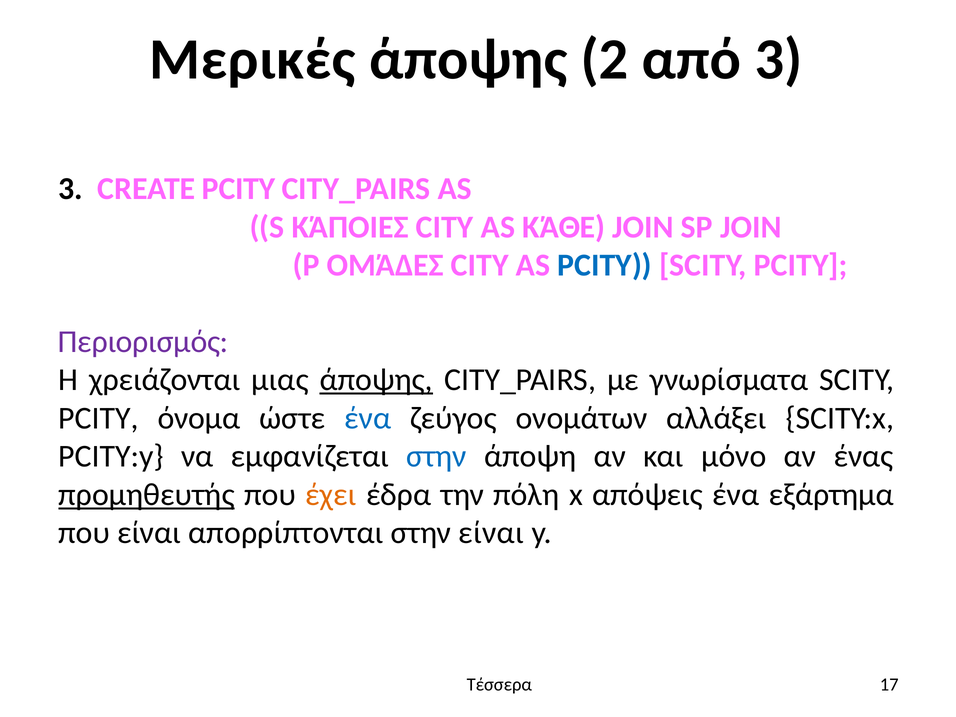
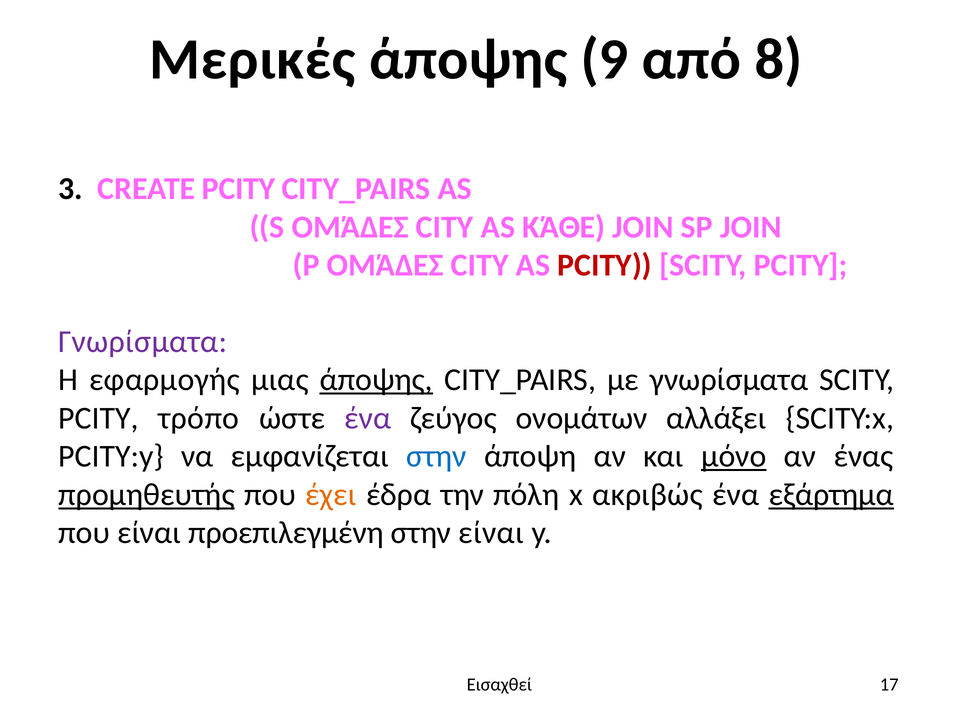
2: 2 -> 9
από 3: 3 -> 8
S ΚΆΠΟΙΕΣ: ΚΆΠΟΙΕΣ -> ΟΜΆΔΕΣ
PCITY at (605, 265) colour: blue -> red
Περιορισμός at (143, 342): Περιορισμός -> Γνωρίσματα
χρειάζονται: χρειάζονται -> εφαρμογής
όνομα: όνομα -> τρόπο
ένα at (368, 418) colour: blue -> purple
μόνο underline: none -> present
απόψεις: απόψεις -> ακριβώς
εξάρτημα underline: none -> present
απορρίπτονται: απορρίπτονται -> προεπιλεγμένη
Τέσσερα: Τέσσερα -> Εισαχθεί
